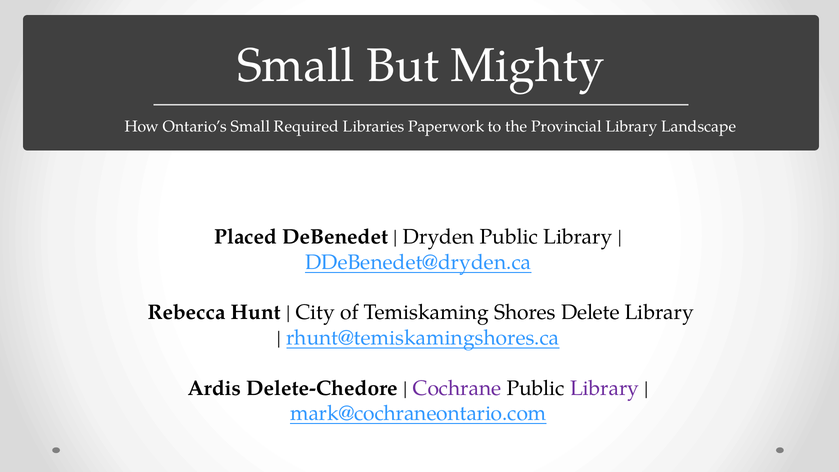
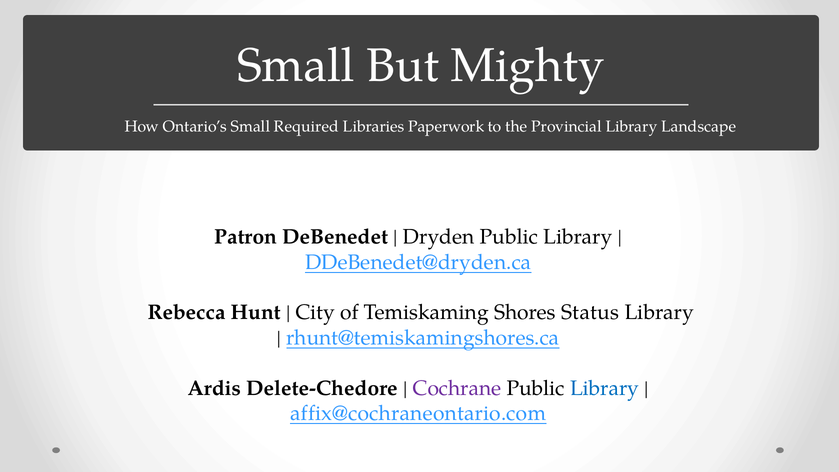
Placed: Placed -> Patron
Delete: Delete -> Status
Library at (605, 388) colour: purple -> blue
mark@cochraneontario.com: mark@cochraneontario.com -> affix@cochraneontario.com
